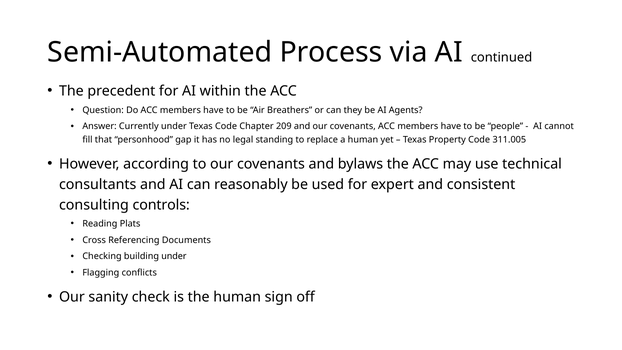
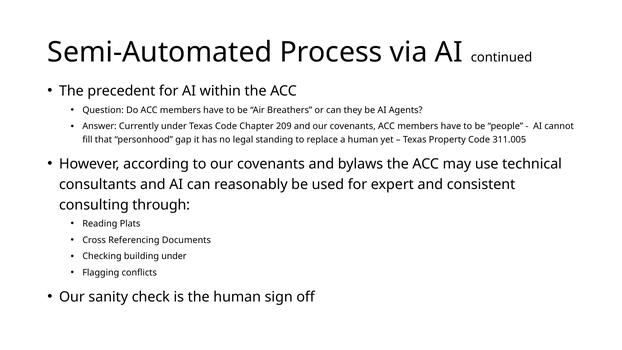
controls: controls -> through
